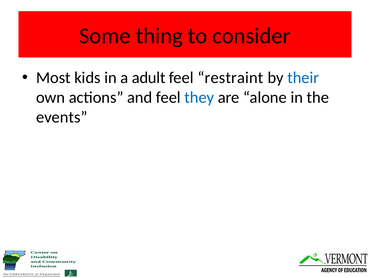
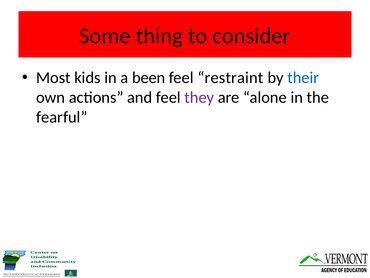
adult: adult -> been
they colour: blue -> purple
events: events -> fearful
